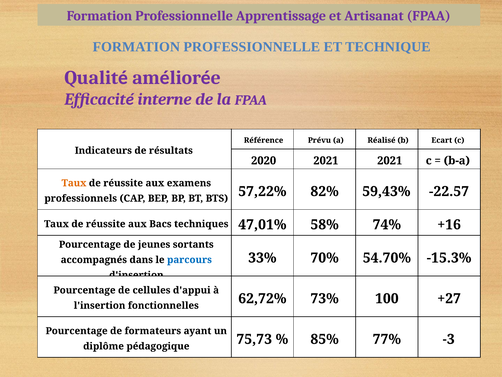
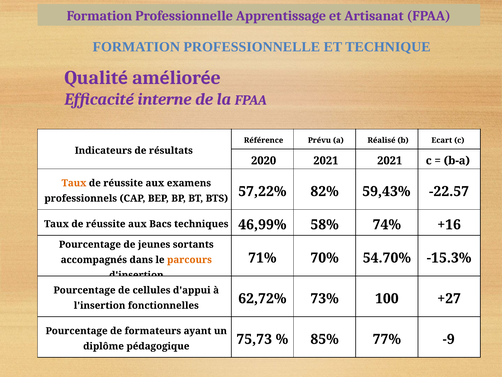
47,01%: 47,01% -> 46,99%
33%: 33% -> 71%
parcours colour: blue -> orange
-3: -3 -> -9
